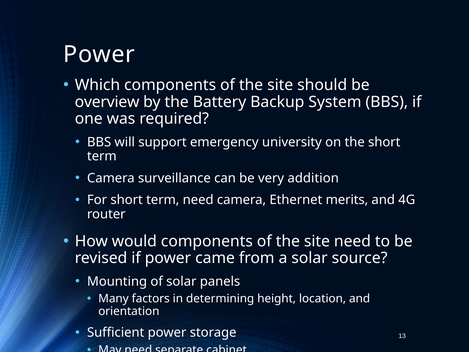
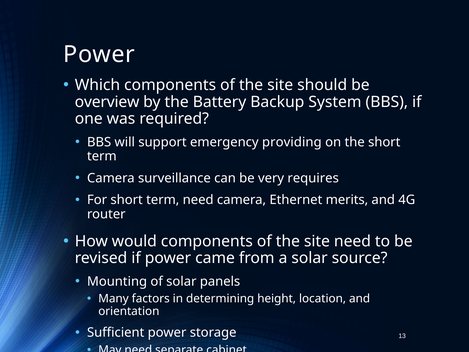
university: university -> providing
addition: addition -> requires
